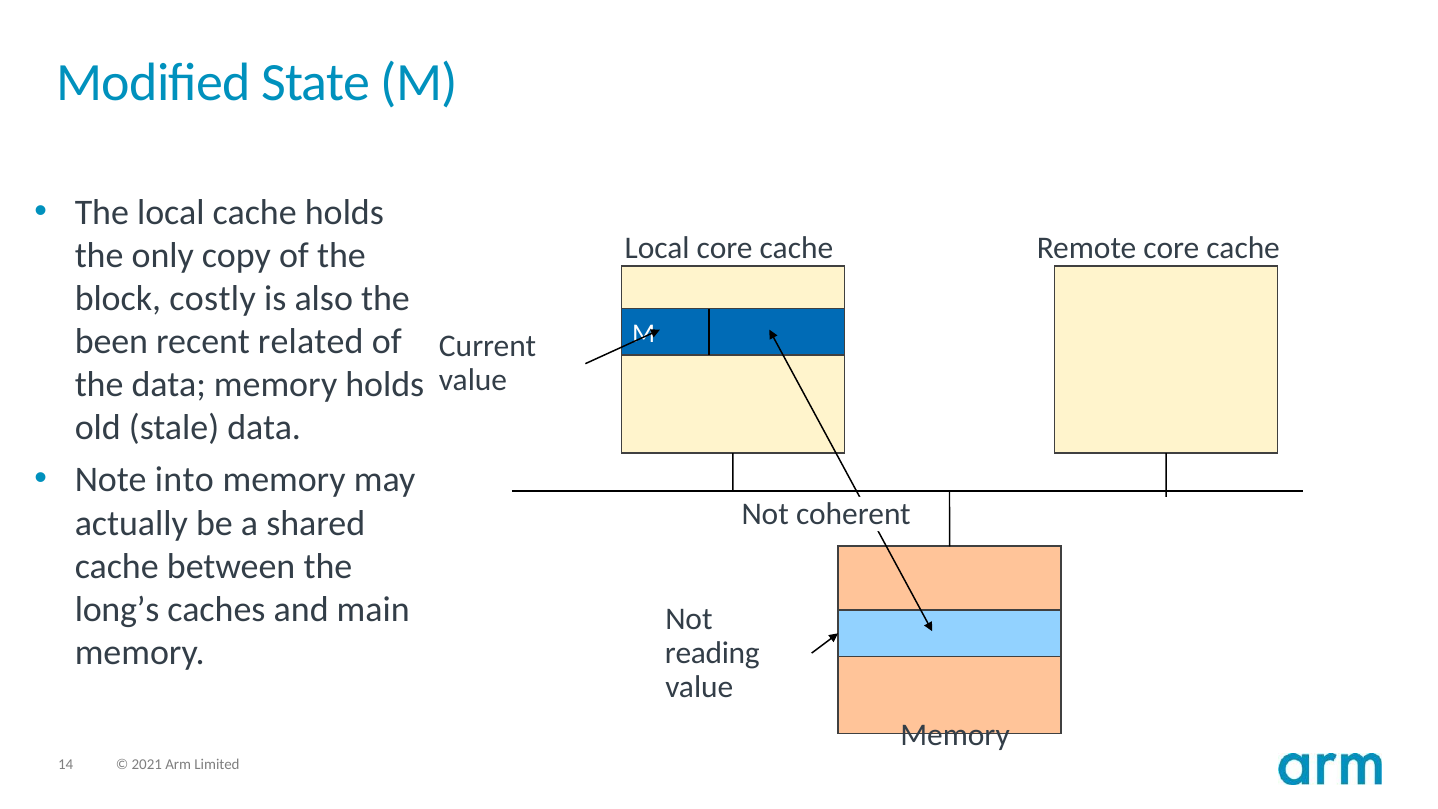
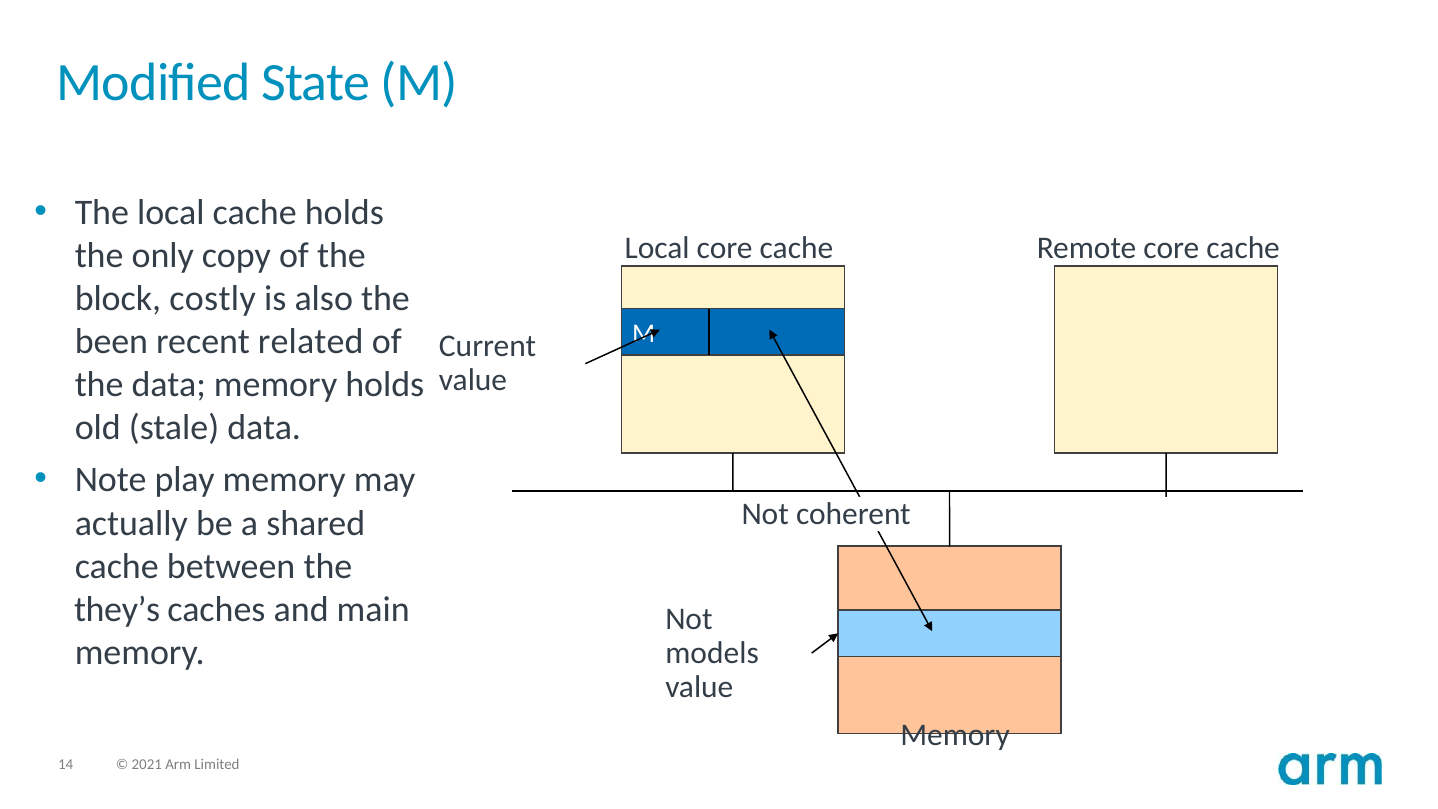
into: into -> play
long’s: long’s -> they’s
reading: reading -> models
